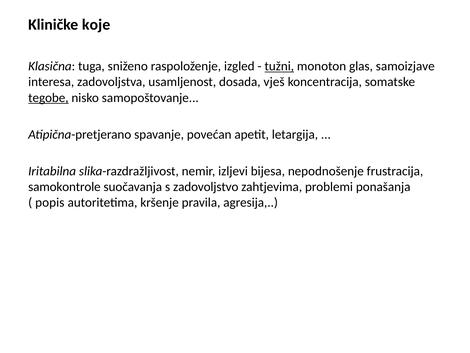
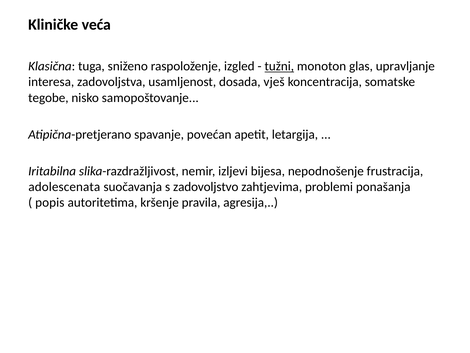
koje: koje -> veća
samoizjave: samoizjave -> upravljanje
tegobe underline: present -> none
samokontrole: samokontrole -> adolescenata
